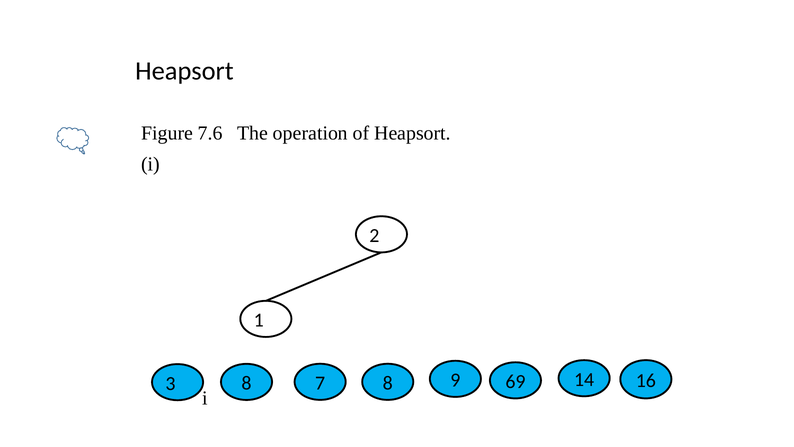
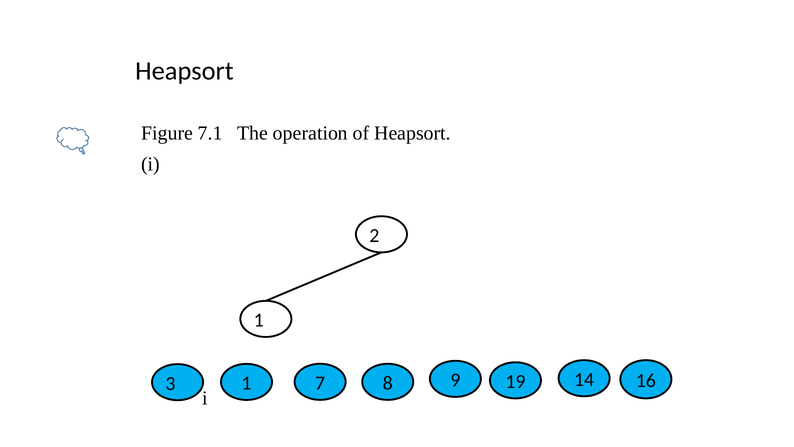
7.6: 7.6 -> 7.1
3 8: 8 -> 1
69: 69 -> 19
